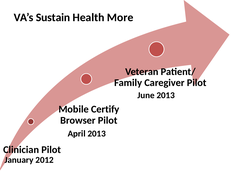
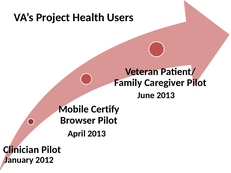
Sustain: Sustain -> Project
More: More -> Users
